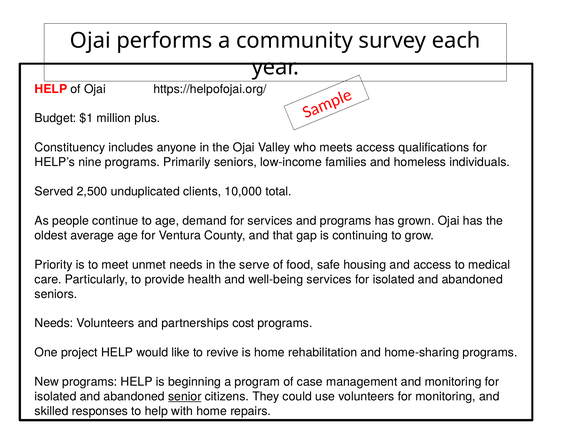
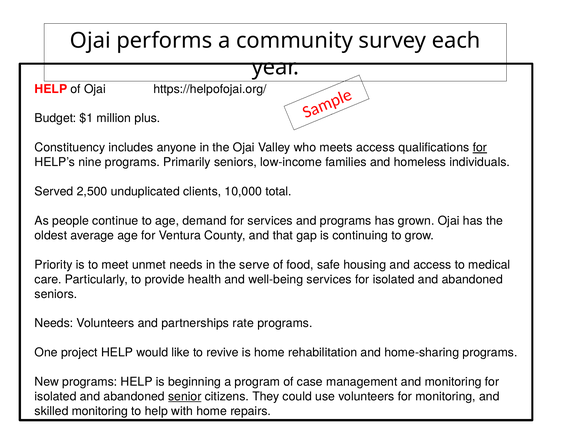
for at (480, 148) underline: none -> present
cost: cost -> rate
skilled responses: responses -> monitoring
